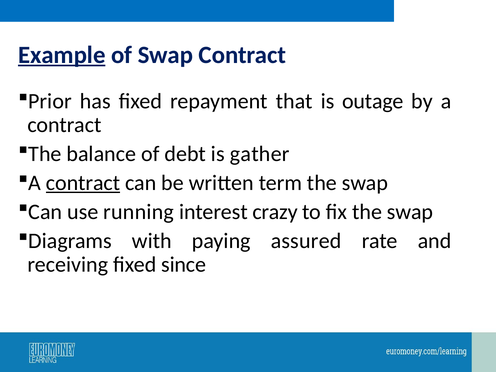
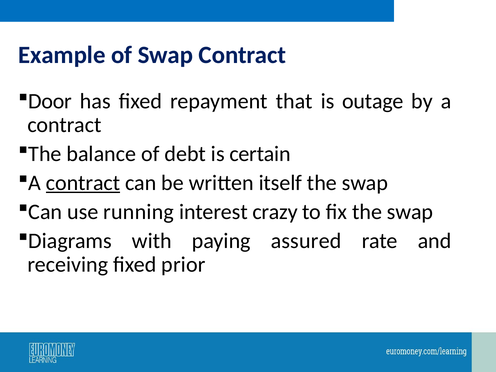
Example underline: present -> none
Prior: Prior -> Door
gather: gather -> certain
term: term -> itself
since: since -> prior
